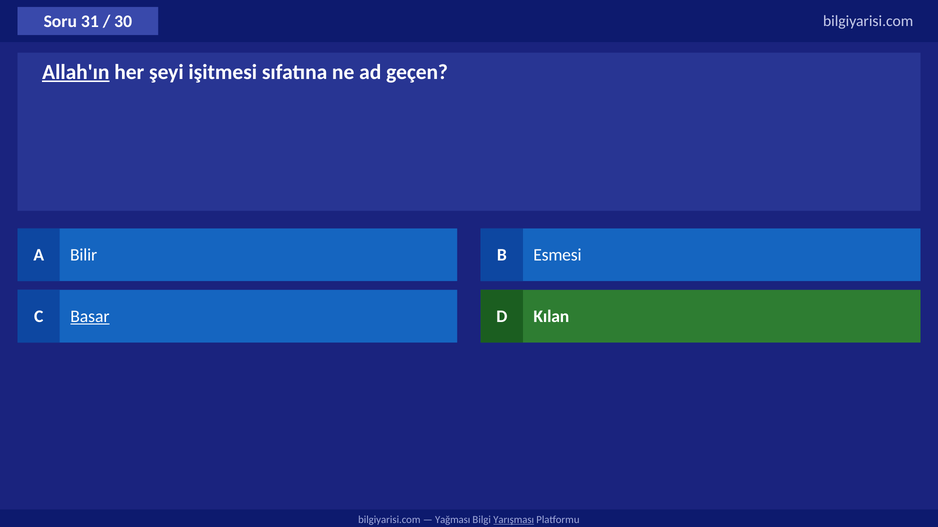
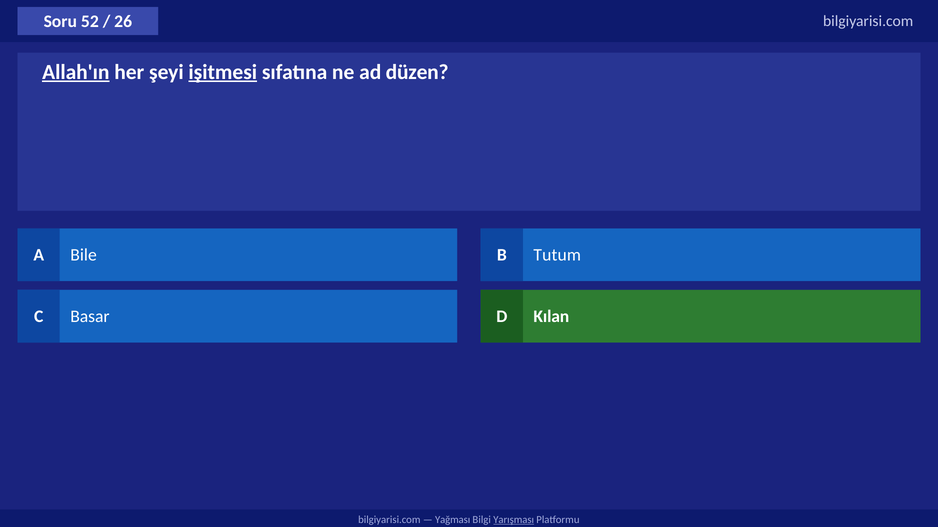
31: 31 -> 52
30: 30 -> 26
işitmesi underline: none -> present
geçen: geçen -> düzen
Bilir: Bilir -> Bile
Esmesi: Esmesi -> Tutum
Basar underline: present -> none
